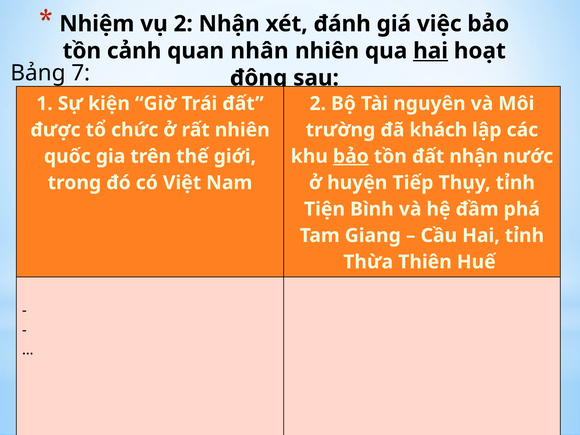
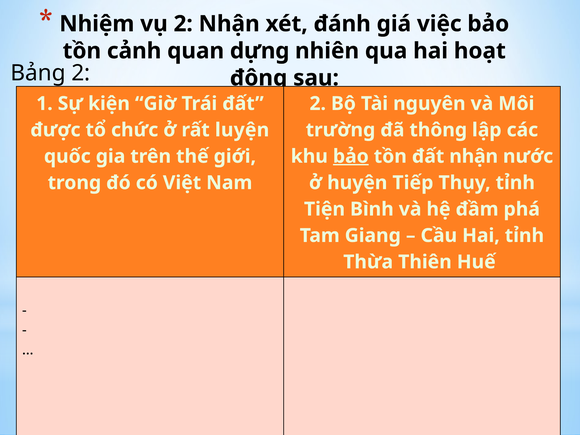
nhân: nhân -> dựng
hai at (431, 51) underline: present -> none
Bảng 7: 7 -> 2
rất nhiên: nhiên -> luyện
khách: khách -> thông
